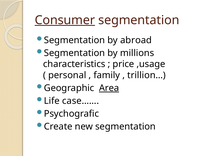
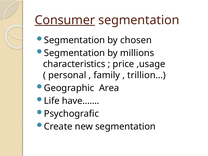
abroad: abroad -> chosen
Area underline: present -> none
case……: case…… -> have……
